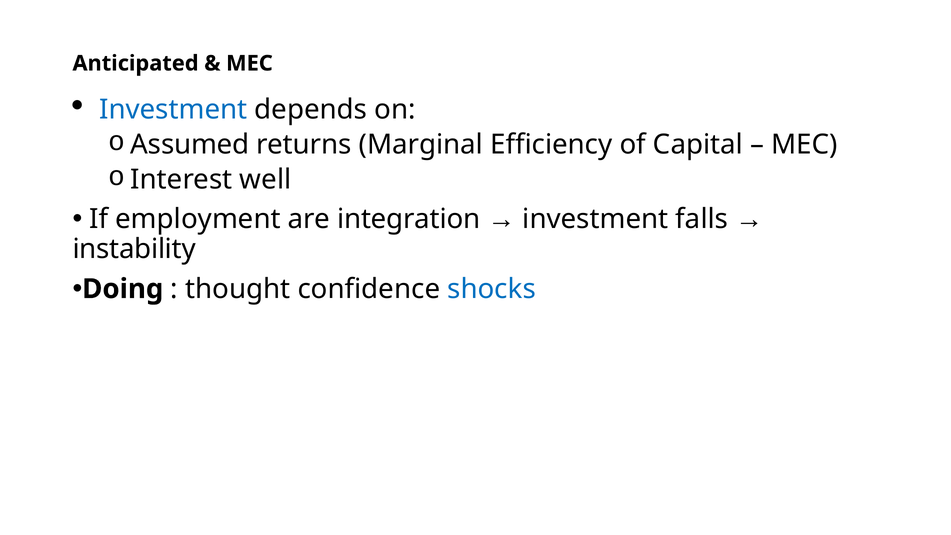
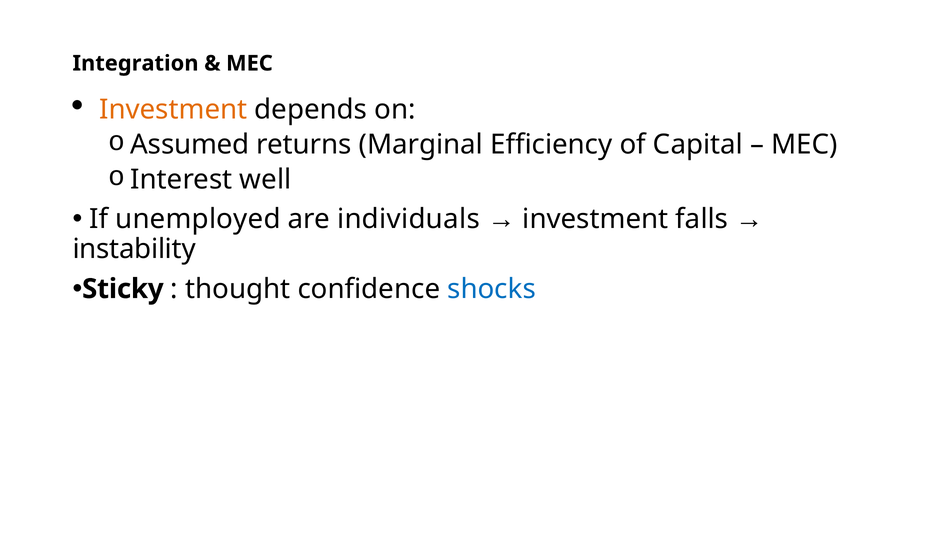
Anticipated: Anticipated -> Integration
Investment at (173, 110) colour: blue -> orange
employment: employment -> unemployed
integration: integration -> individuals
Doing: Doing -> Sticky
